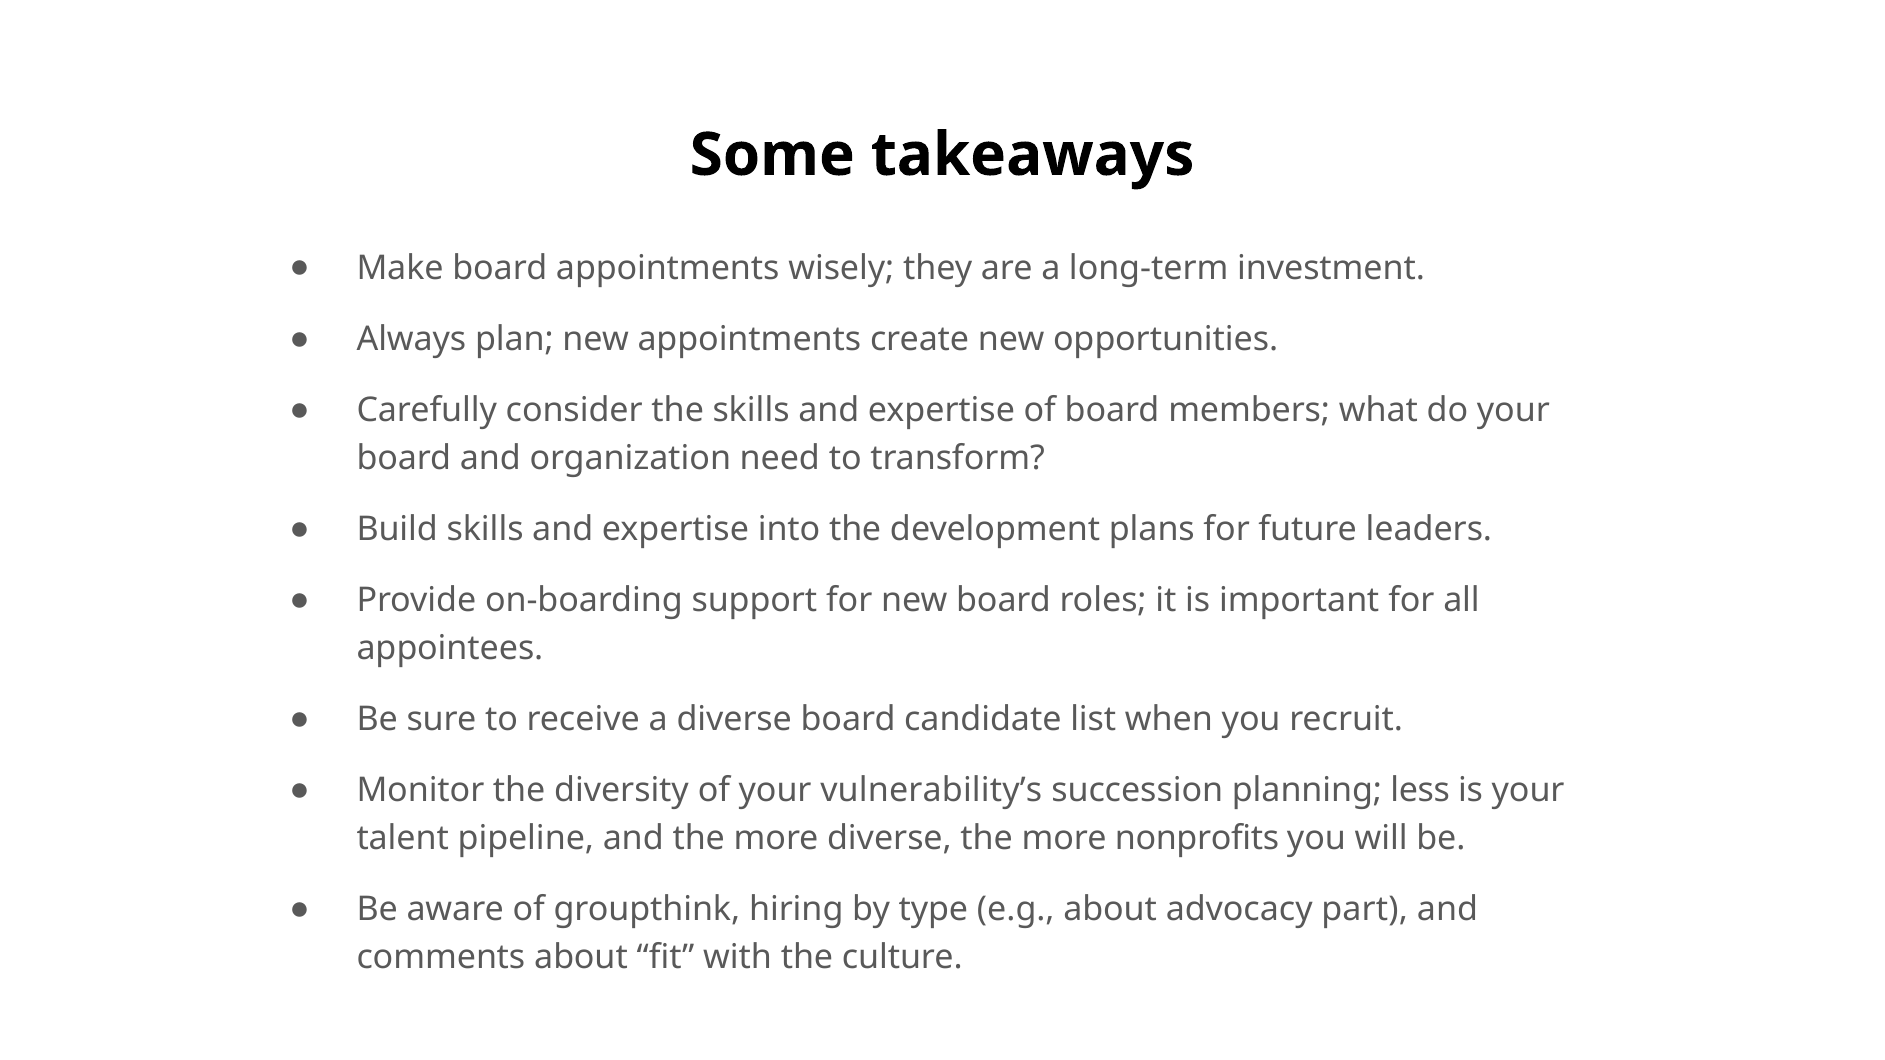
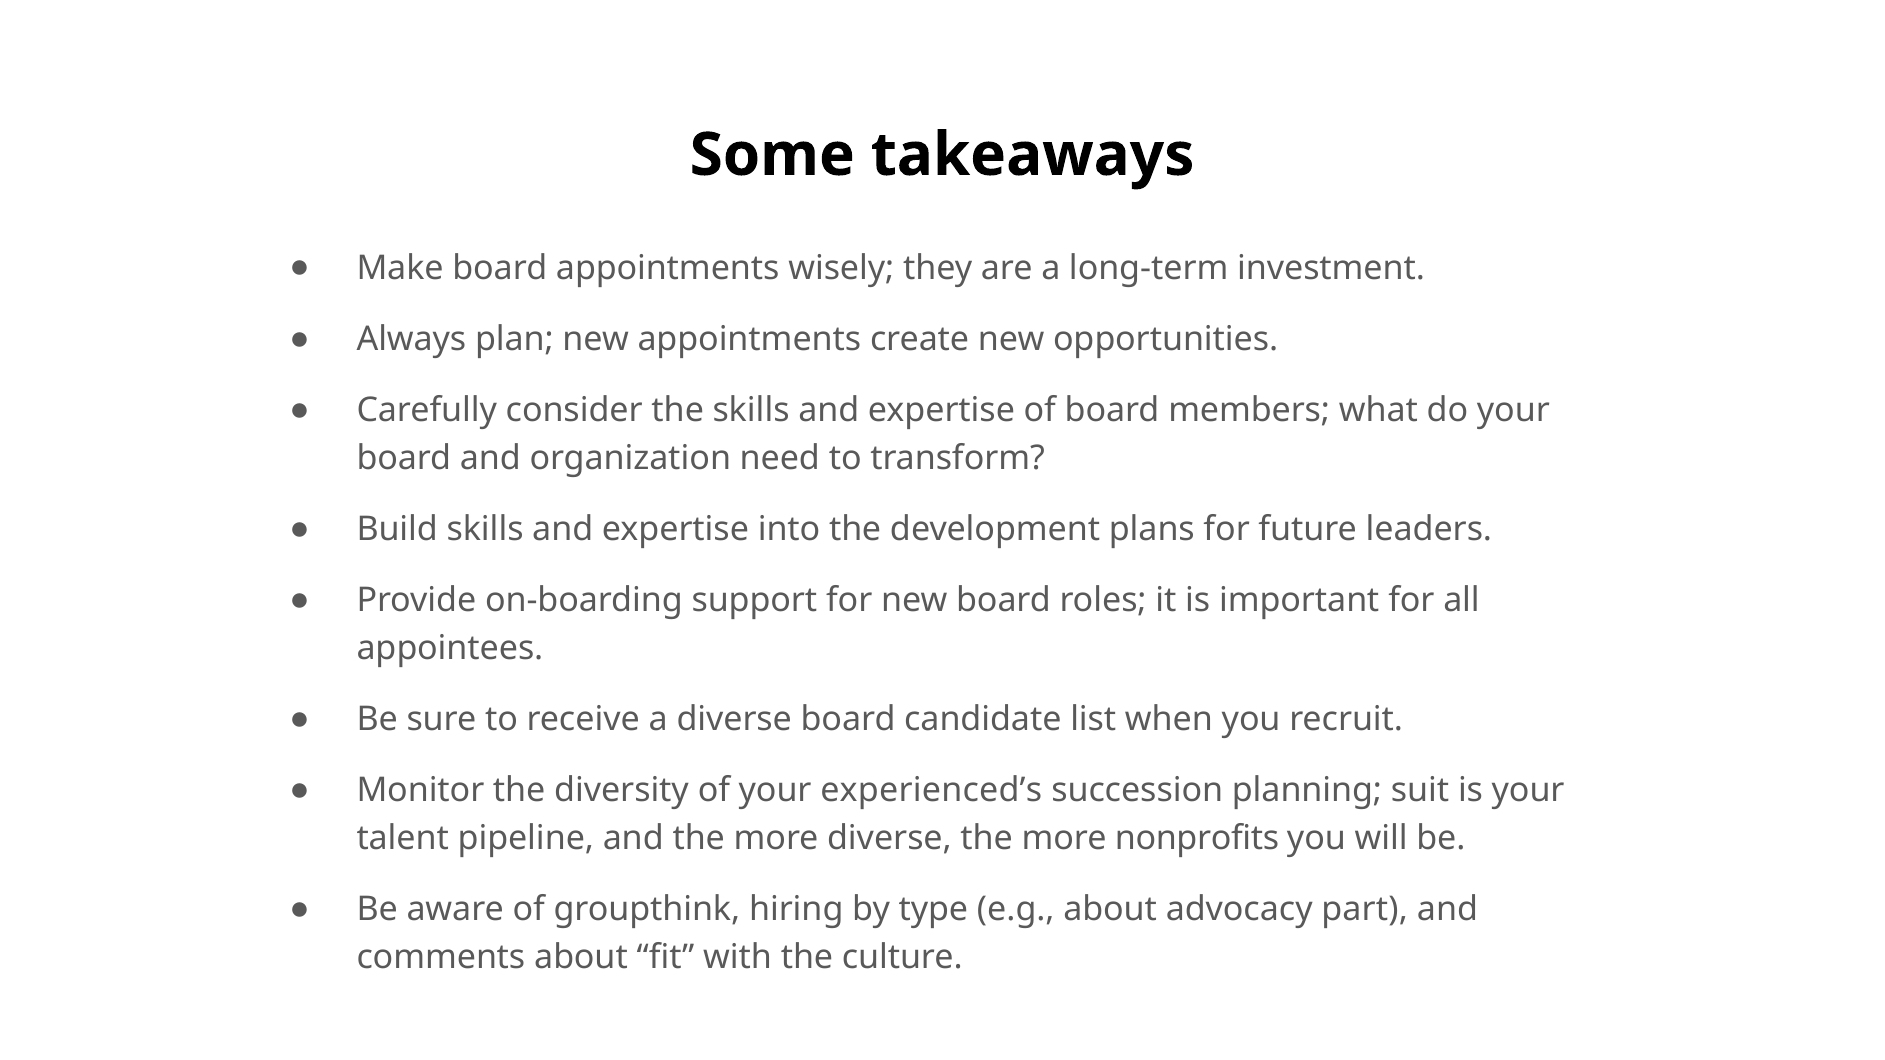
vulnerability’s: vulnerability’s -> experienced’s
less: less -> suit
